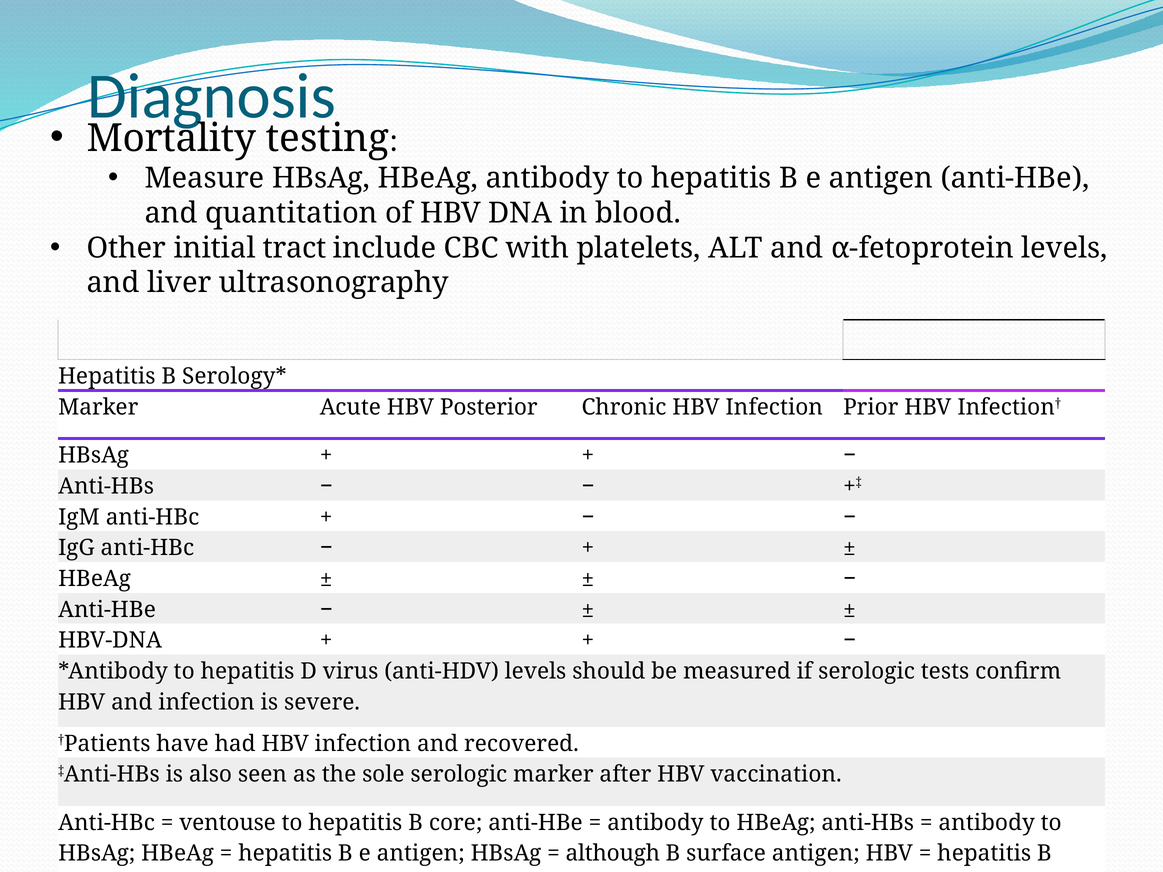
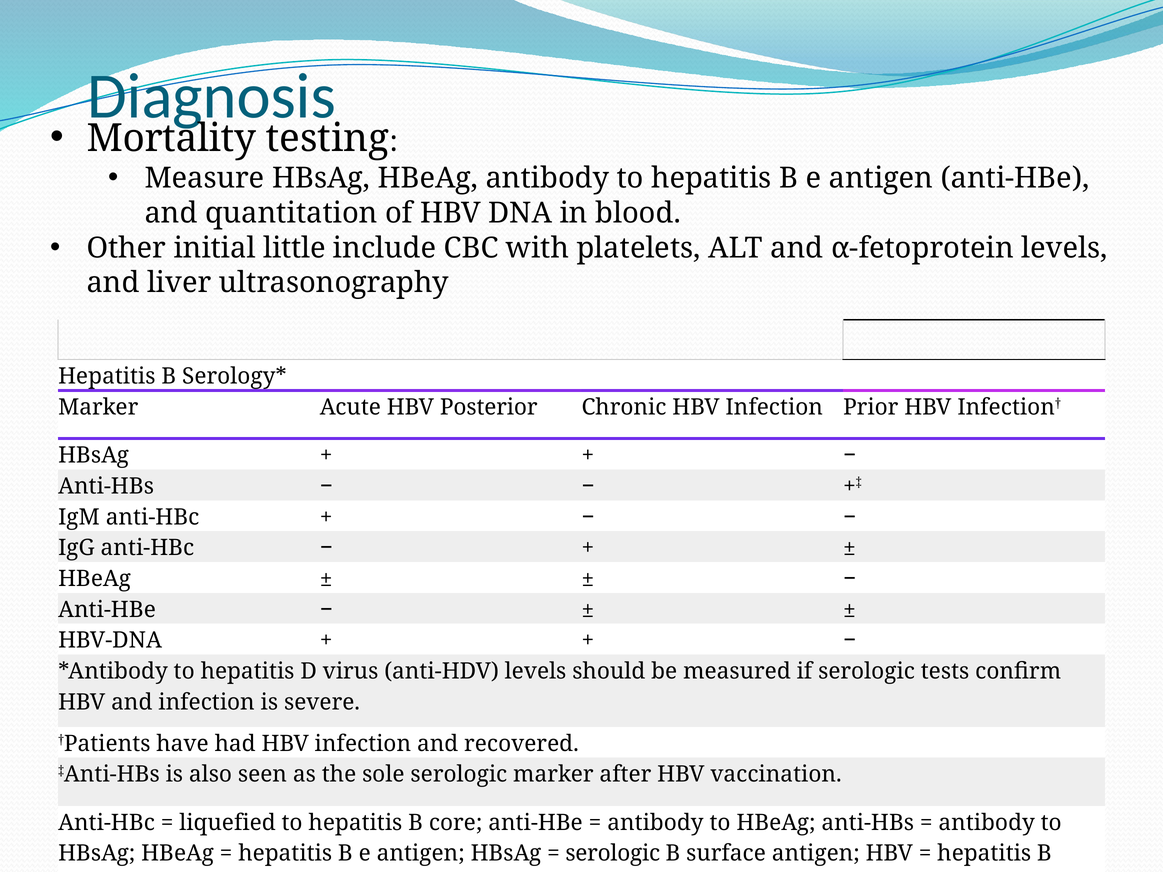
tract: tract -> little
ventouse: ventouse -> liquefied
although at (613, 854): although -> serologic
